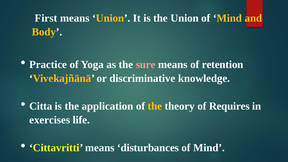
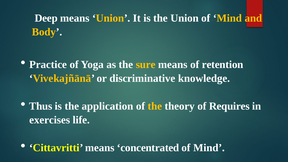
First: First -> Deep
sure colour: pink -> yellow
Citta: Citta -> Thus
disturbances: disturbances -> concentrated
